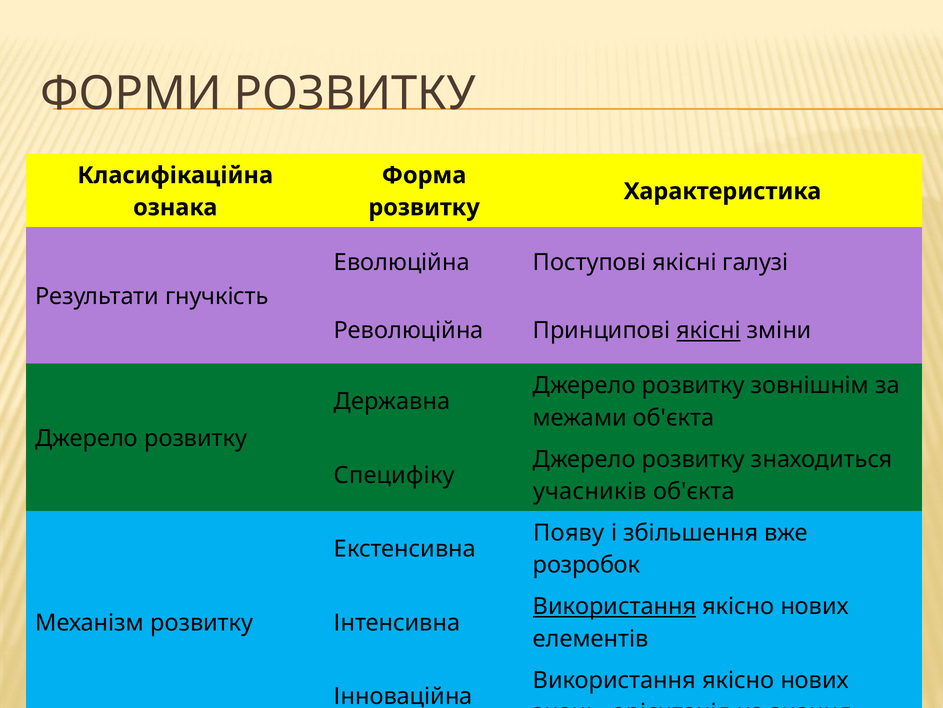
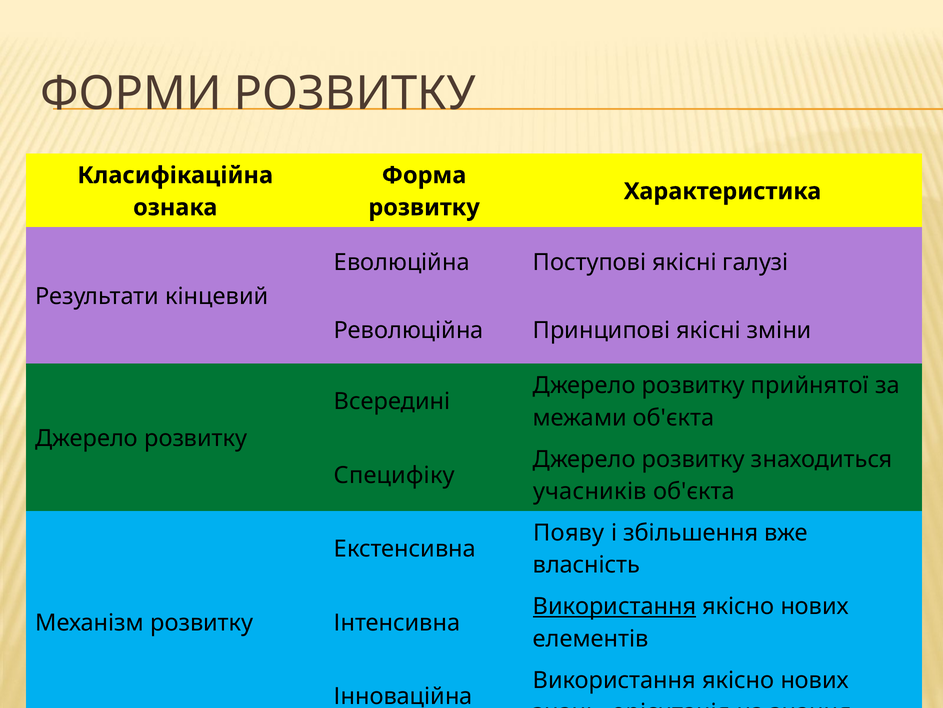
гнучкість: гнучкість -> кінцевий
якісні at (709, 330) underline: present -> none
зовнішнім: зовнішнім -> прийнятої
Державна: Державна -> Всередині
розробок: розробок -> власність
